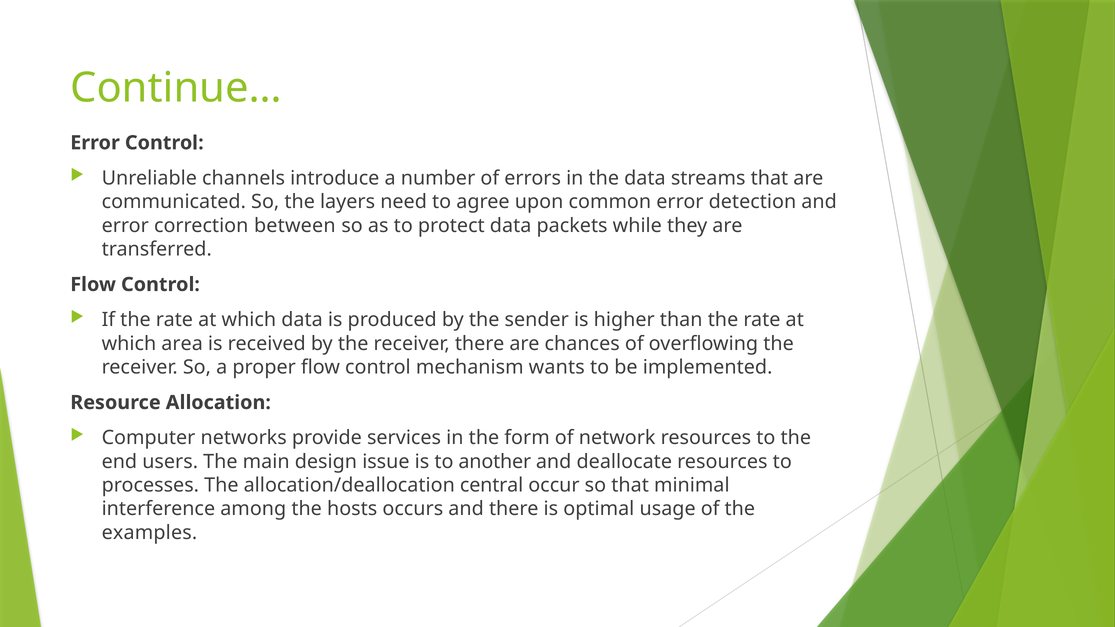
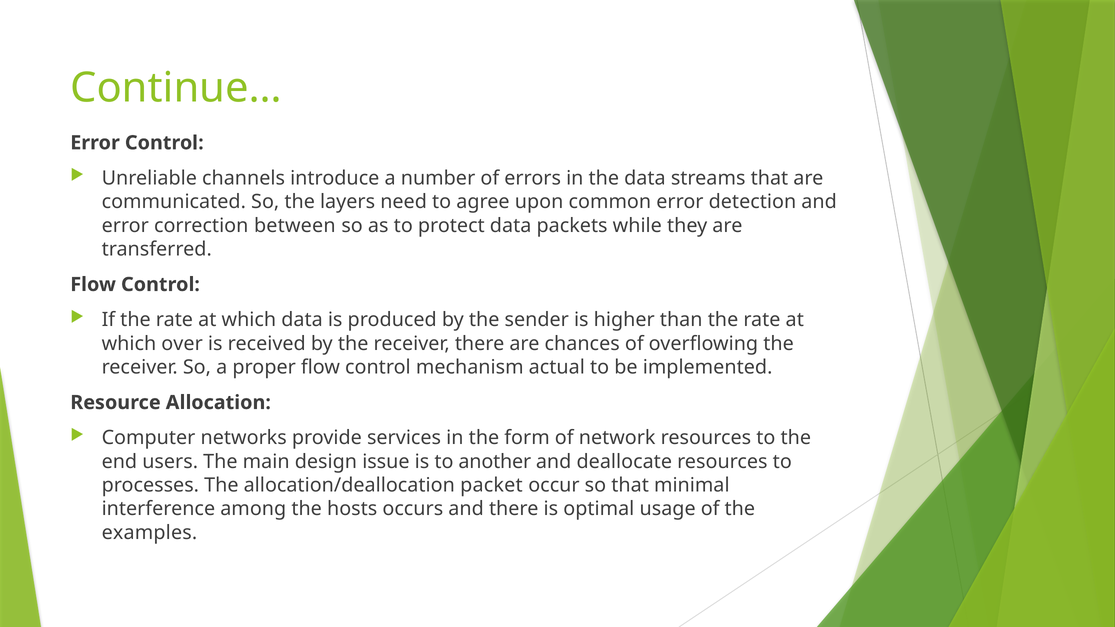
area: area -> over
wants: wants -> actual
central: central -> packet
